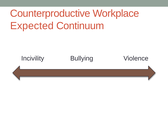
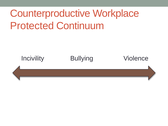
Expected: Expected -> Protected
